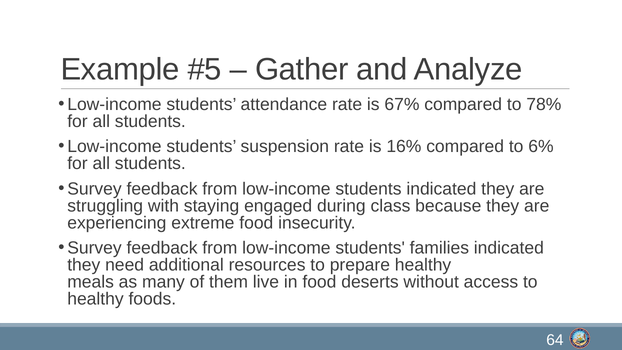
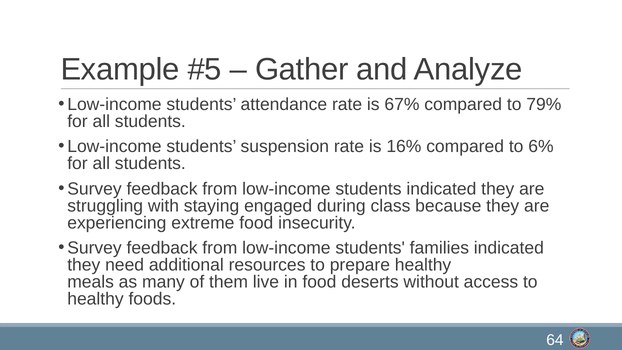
78%: 78% -> 79%
